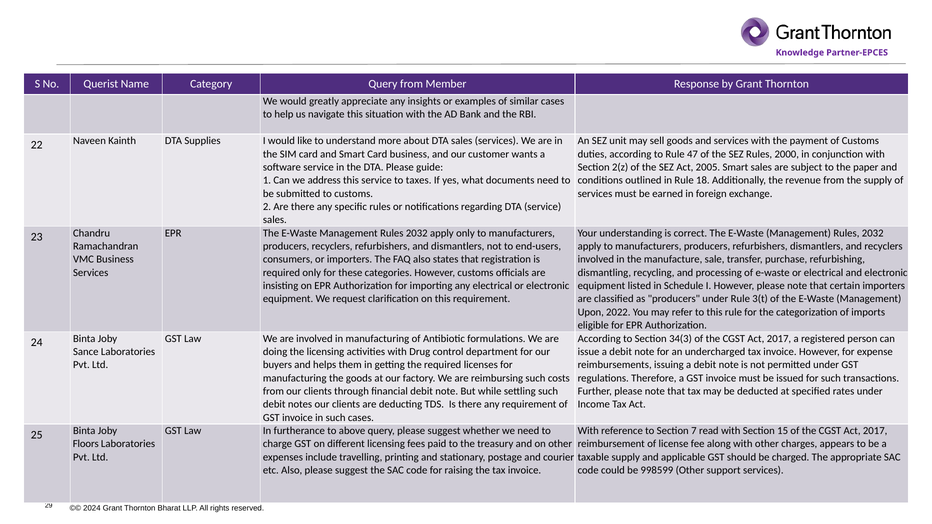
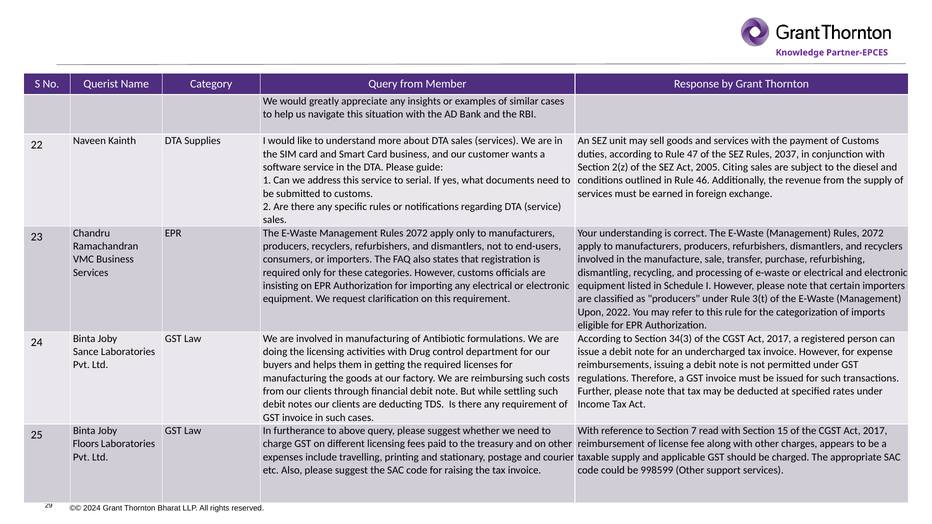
2000: 2000 -> 2037
2005 Smart: Smart -> Citing
paper: paper -> diesel
taxes: taxes -> serial
18: 18 -> 46
2032 at (417, 233): 2032 -> 2072
2032 at (873, 233): 2032 -> 2072
